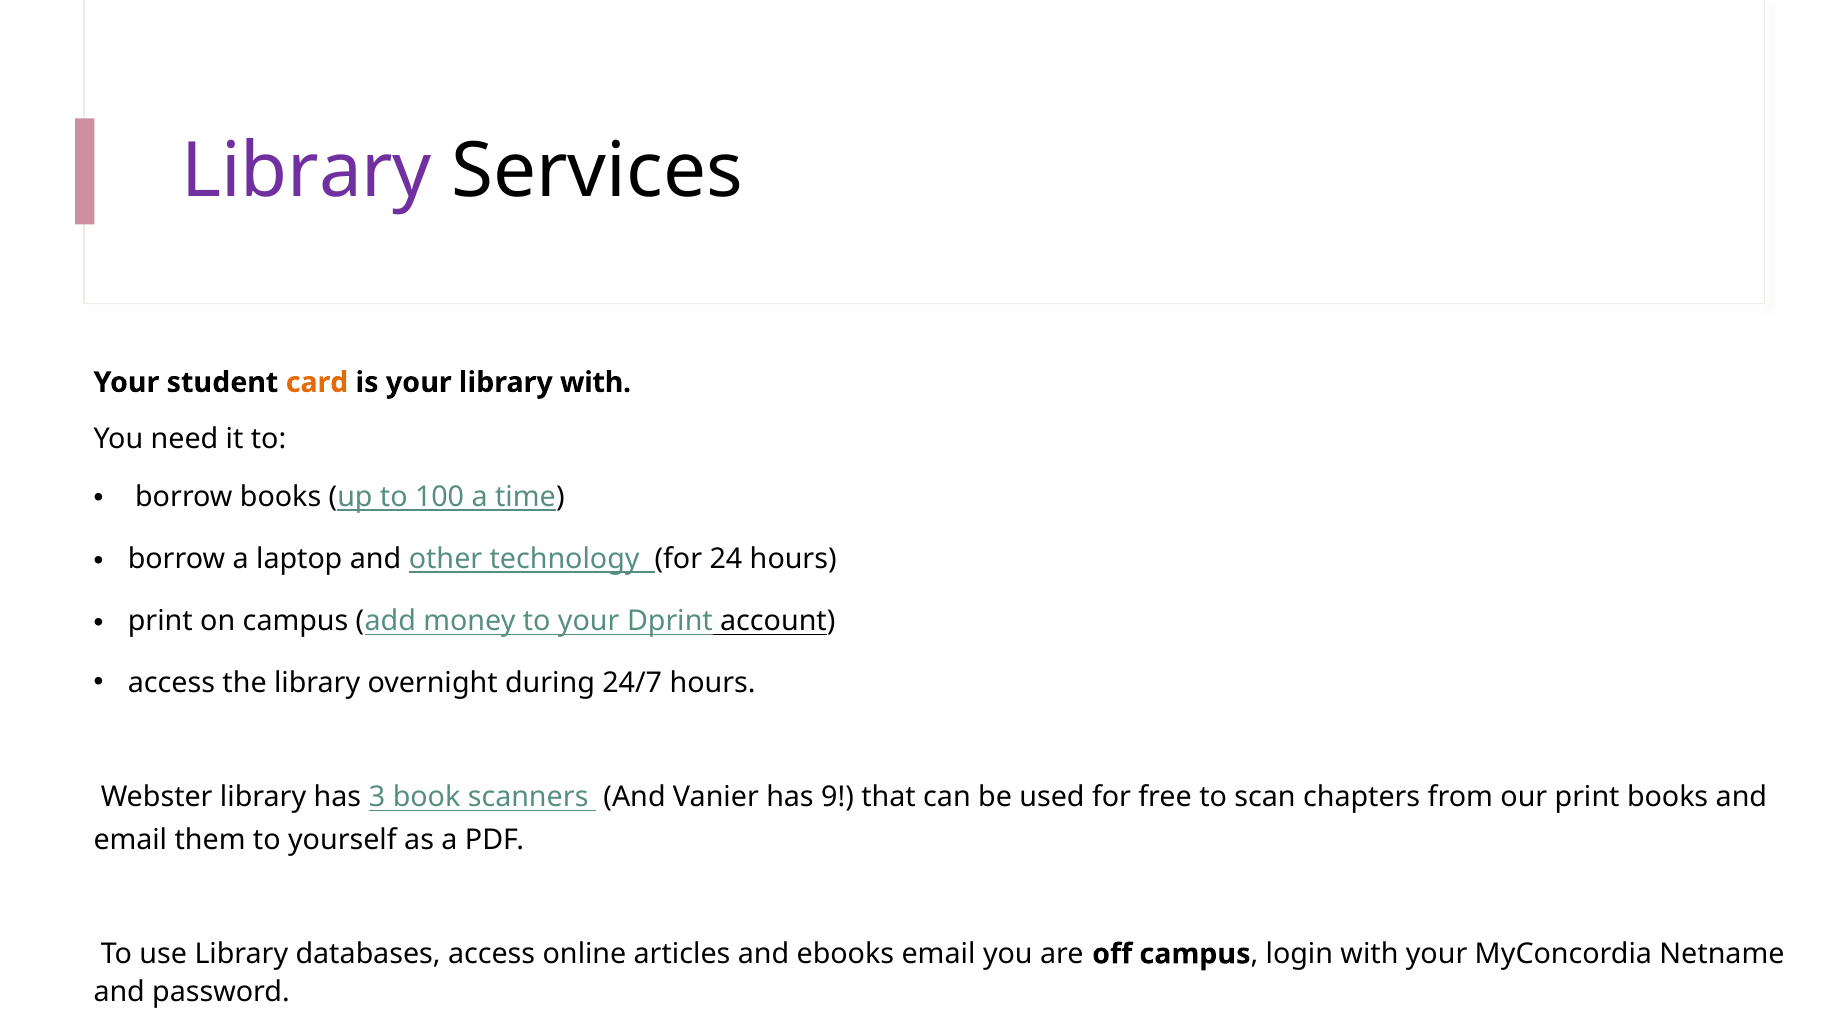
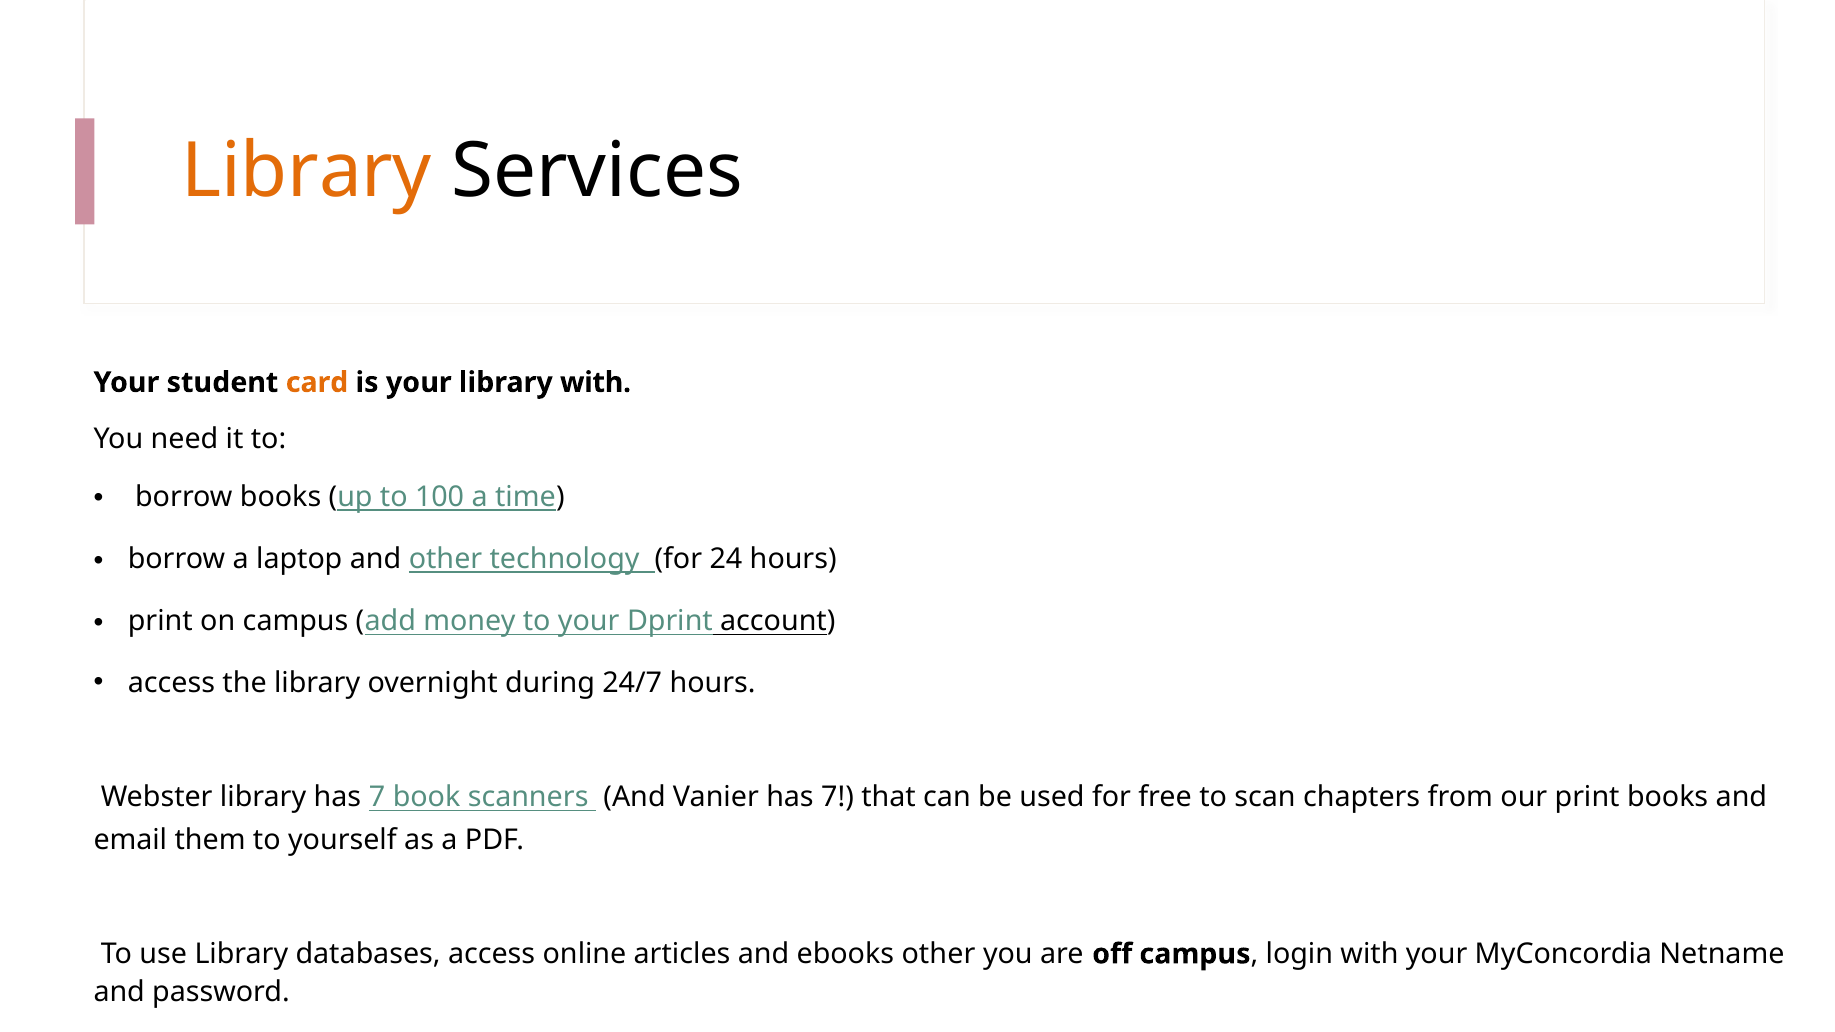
Library at (307, 171) colour: purple -> orange
library has 3: 3 -> 7
Vanier has 9: 9 -> 7
ebooks email: email -> other
